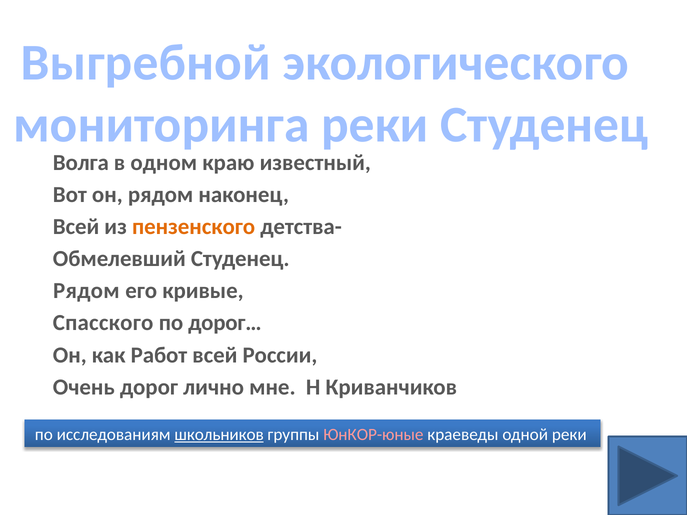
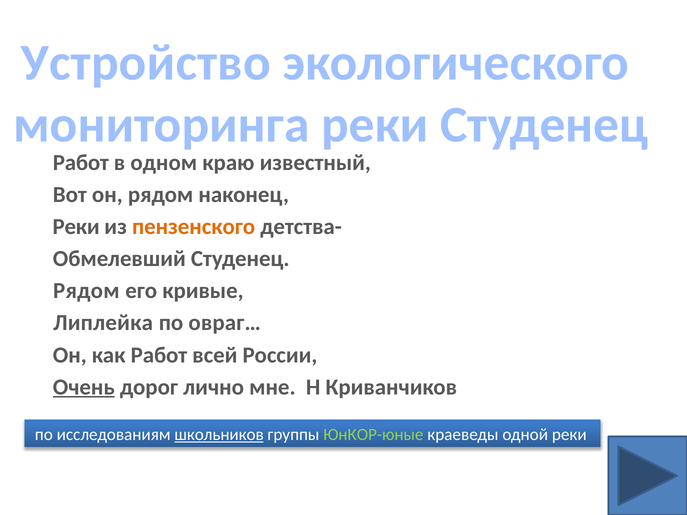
Выгребной: Выгребной -> Устройство
Волга at (81, 163): Волга -> Работ
Всей at (76, 227): Всей -> Реки
Спасского: Спасского -> Липлейка
дорог…: дорог… -> овраг…
Очень underline: none -> present
ЮнКОР-юные colour: pink -> light green
